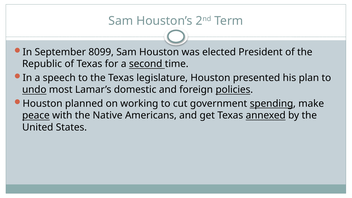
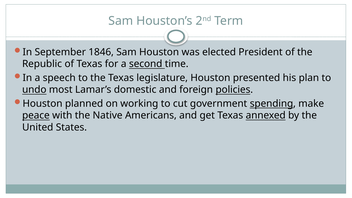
8099: 8099 -> 1846
